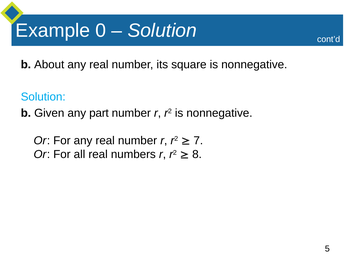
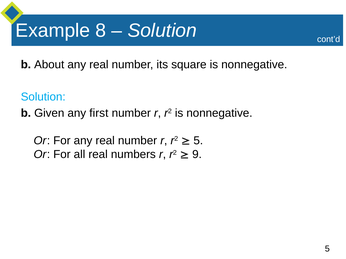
0: 0 -> 8
part: part -> first
7 at (198, 141): 7 -> 5
8: 8 -> 9
